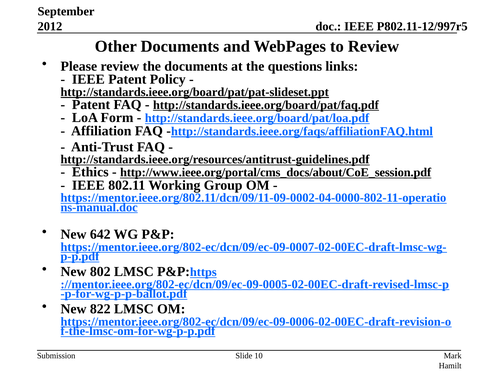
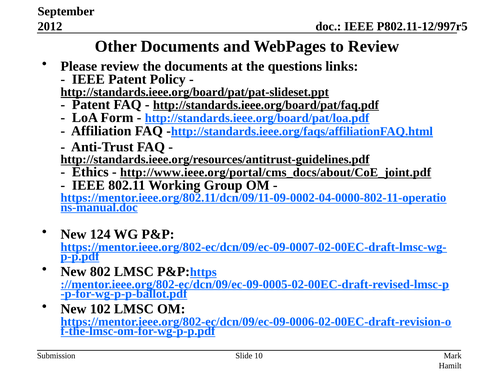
http://www.ieee.org/portal/cms_docs/about/CoE_session.pdf: http://www.ieee.org/portal/cms_docs/about/CoE_session.pdf -> http://www.ieee.org/portal/cms_docs/about/CoE_joint.pdf
642: 642 -> 124
822: 822 -> 102
